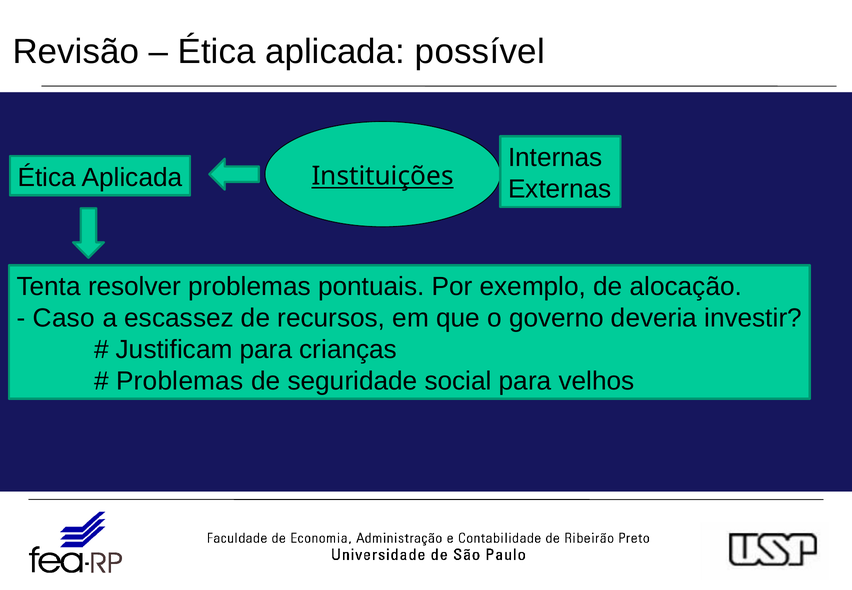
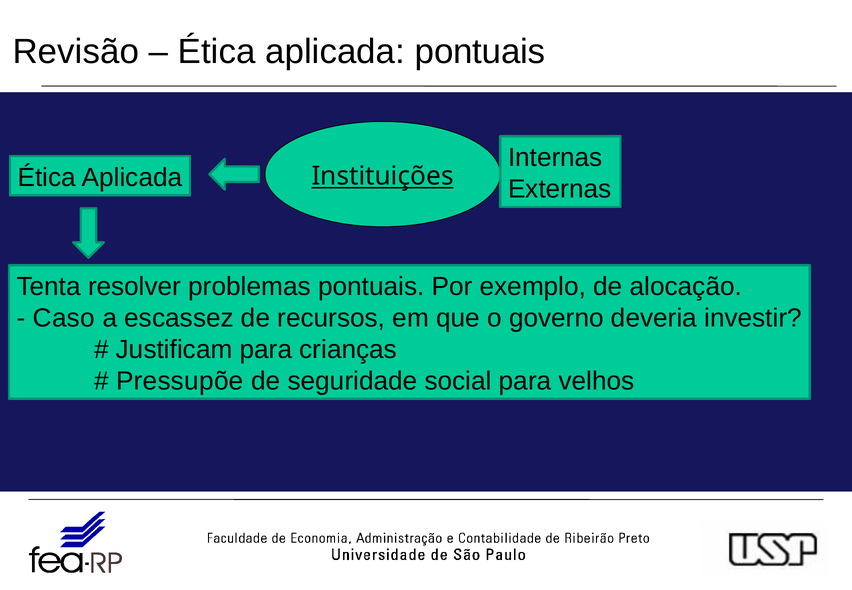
aplicada possível: possível -> pontuais
Problemas at (180, 381): Problemas -> Pressupõe
